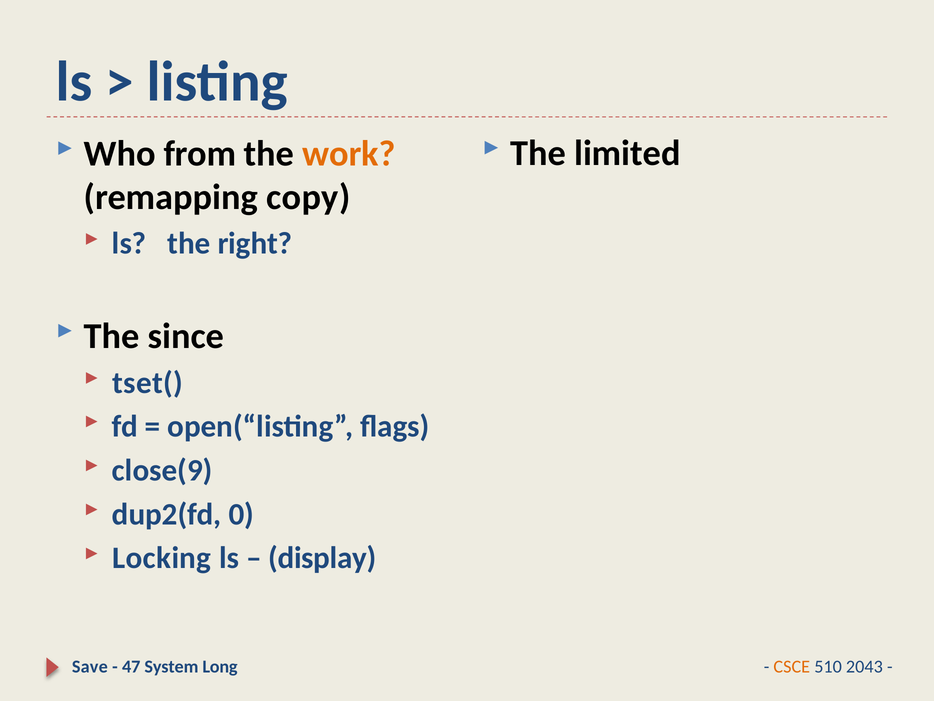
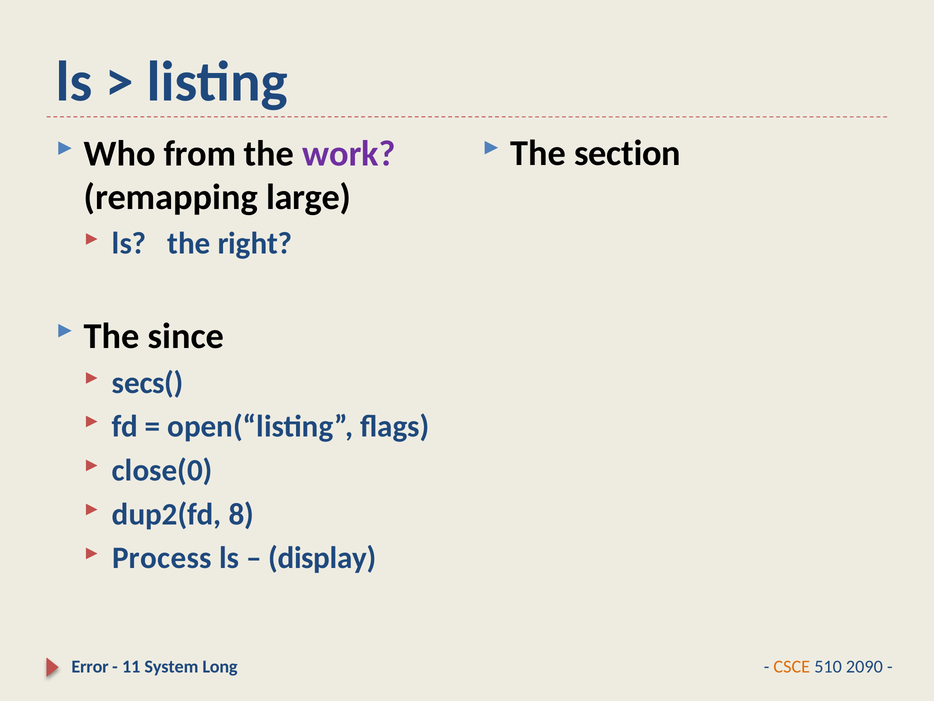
limited: limited -> section
work colour: orange -> purple
copy: copy -> large
tset(: tset( -> secs(
close(9: close(9 -> close(0
0: 0 -> 8
Locking: Locking -> Process
Save: Save -> Error
47: 47 -> 11
2043: 2043 -> 2090
